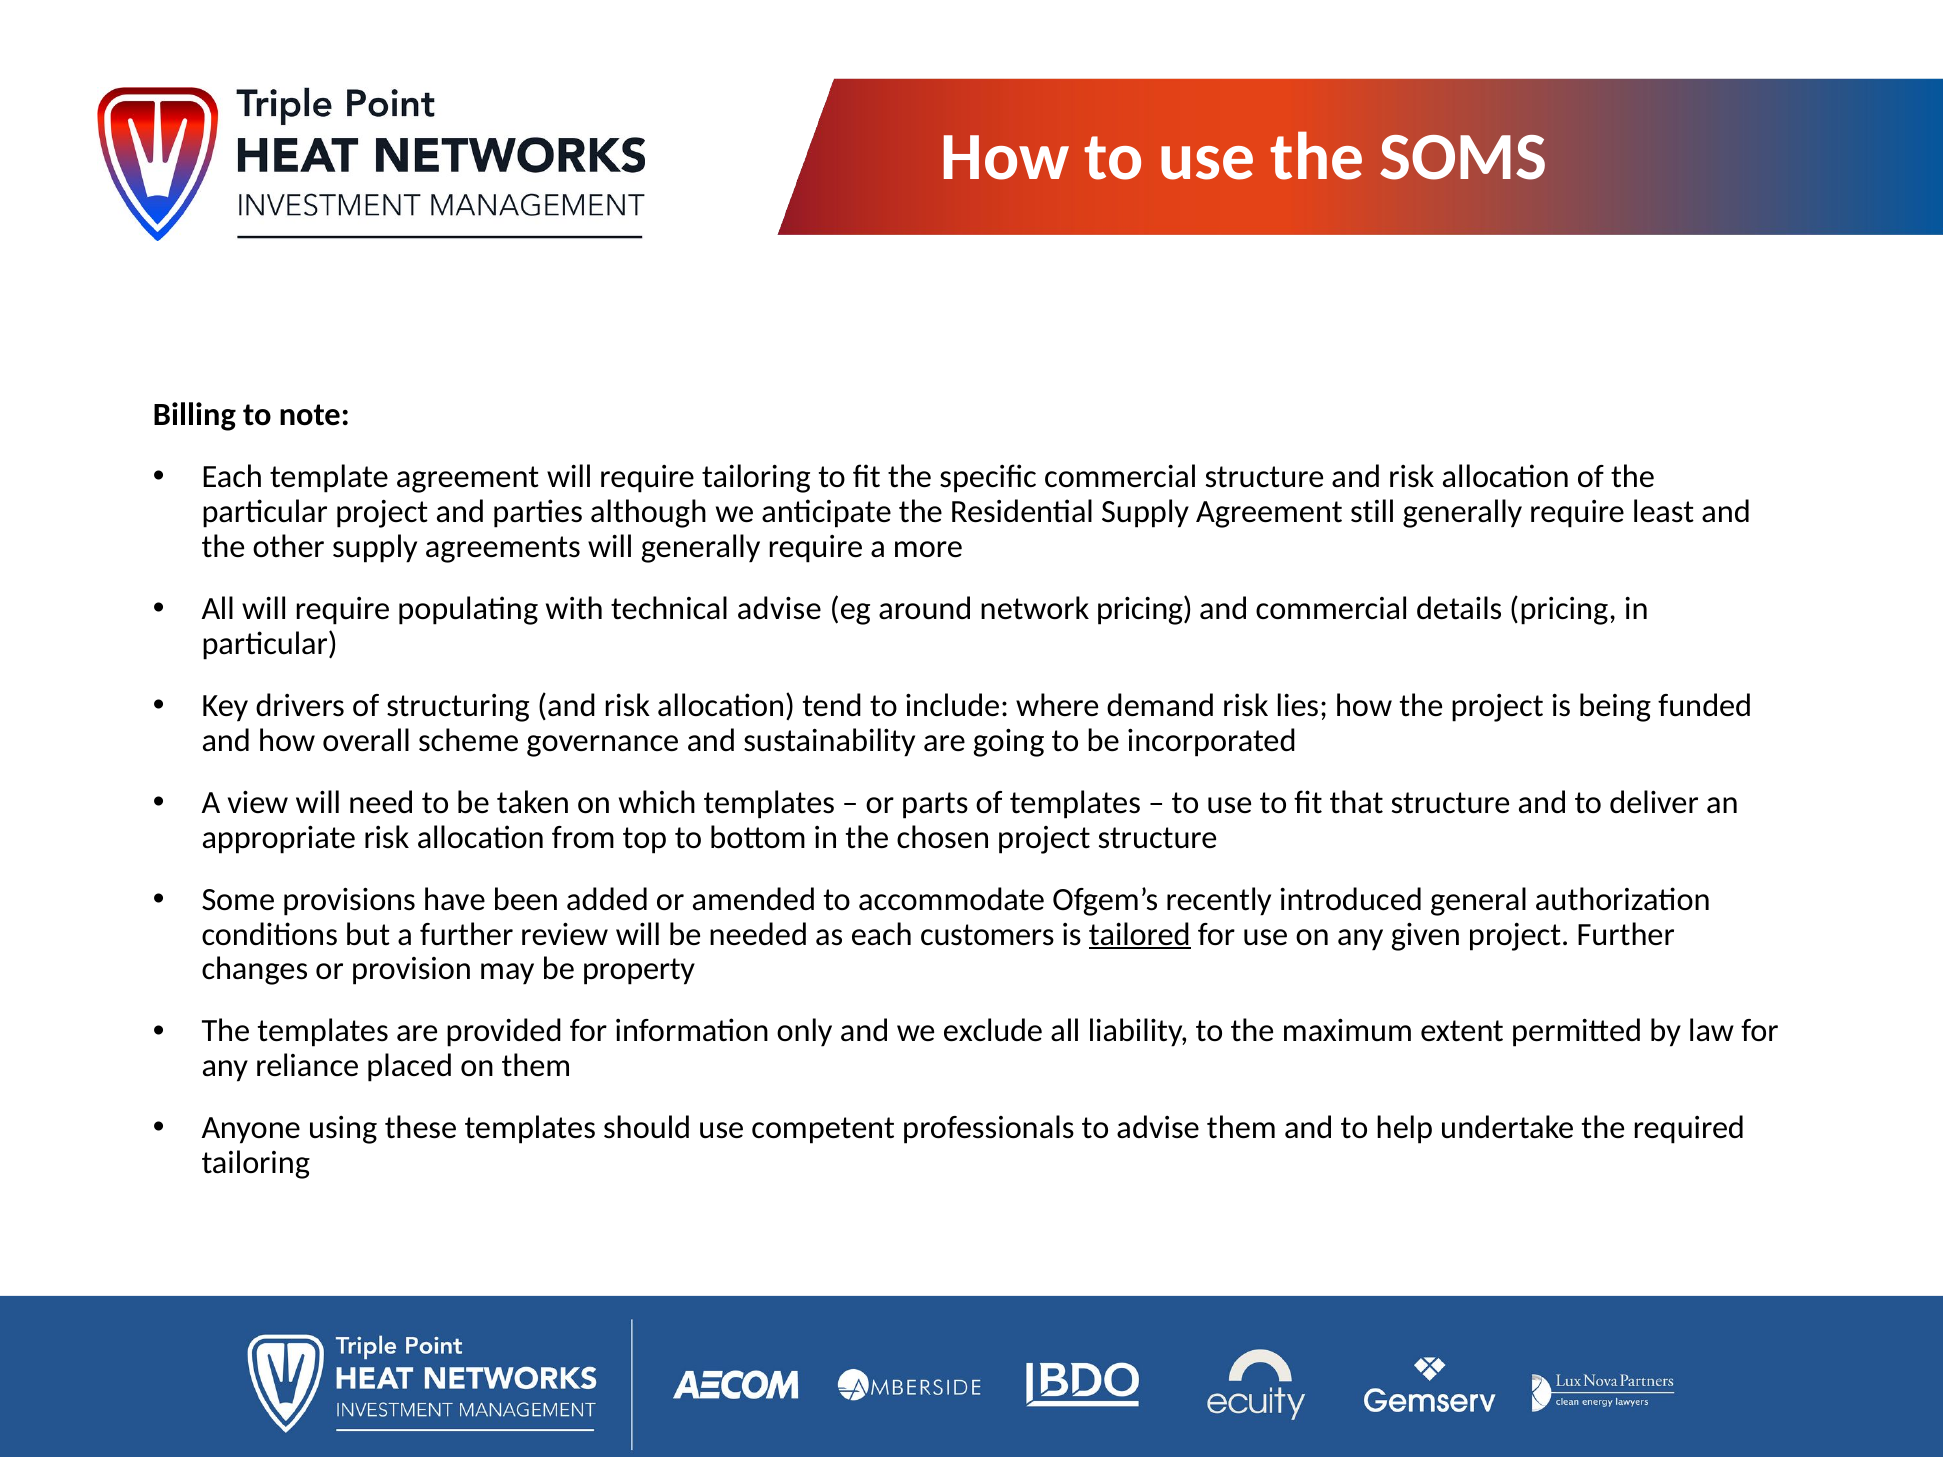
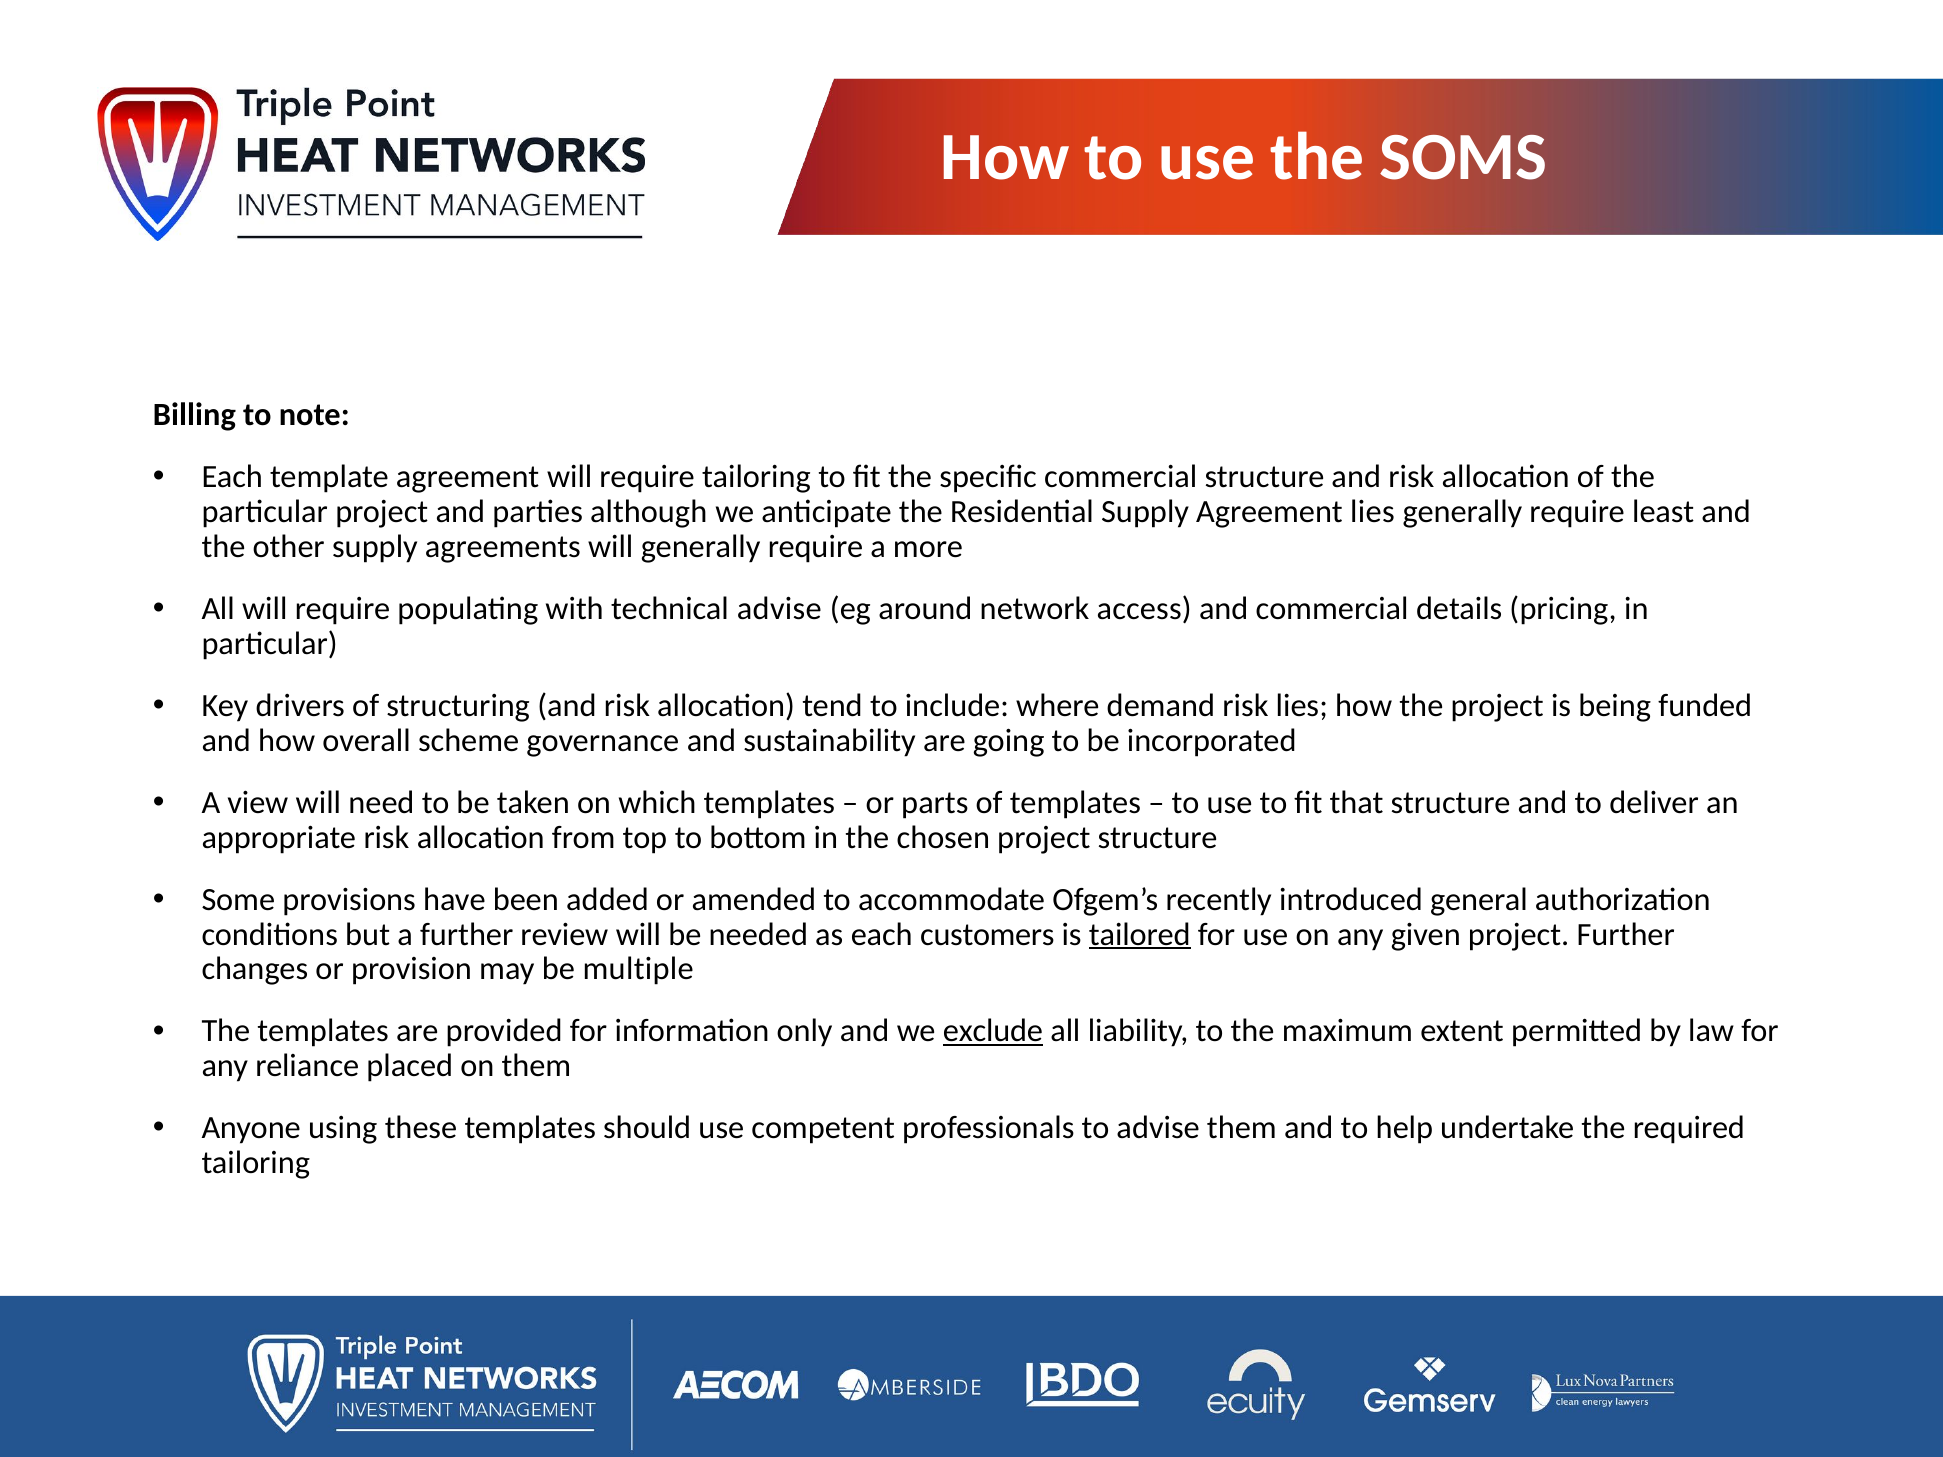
Agreement still: still -> lies
network pricing: pricing -> access
property: property -> multiple
exclude underline: none -> present
